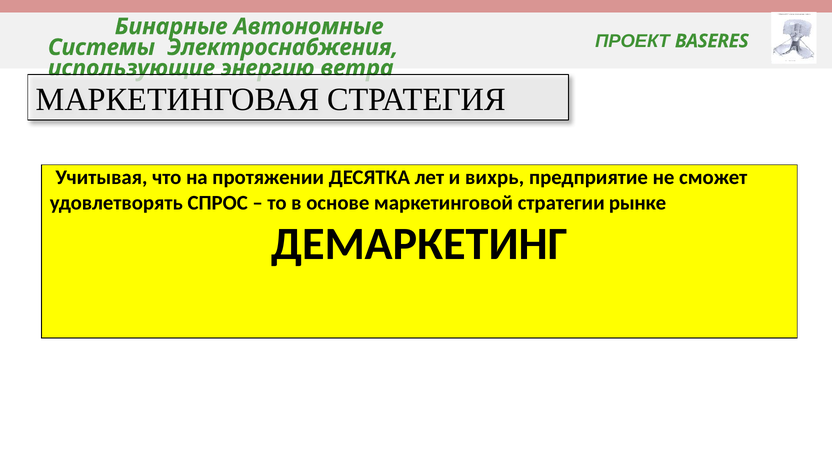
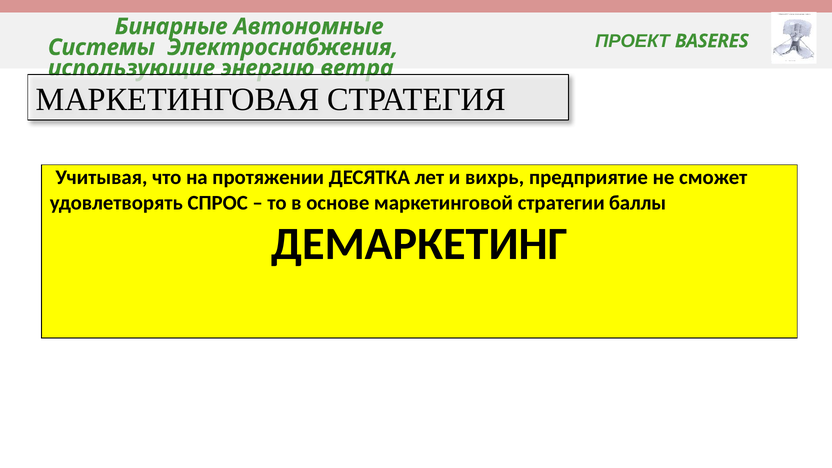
рынке: рынке -> баллы
